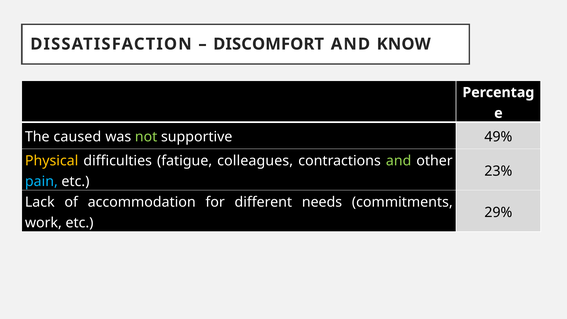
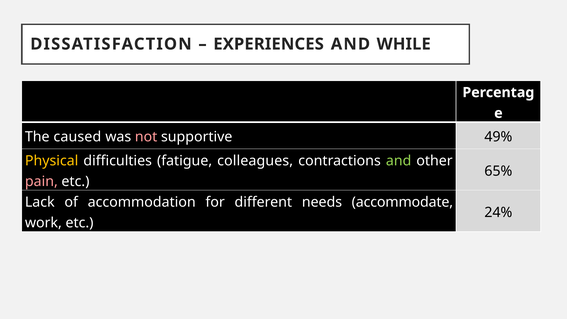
DISCOMFORT: DISCOMFORT -> EXPERIENCES
KNOW: KNOW -> WHILE
not colour: light green -> pink
23%: 23% -> 65%
pain colour: light blue -> pink
commitments: commitments -> accommodate
29%: 29% -> 24%
